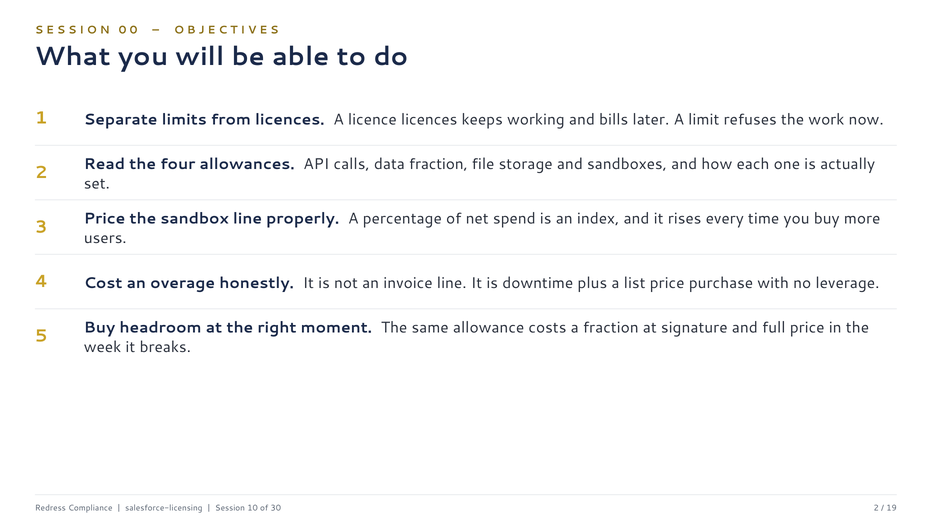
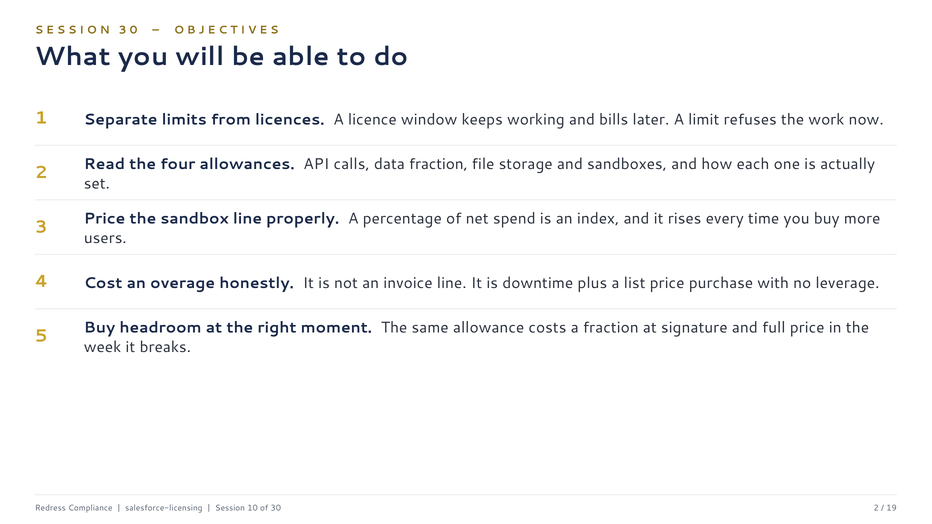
0 at (123, 30): 0 -> 3
licence licences: licences -> window
